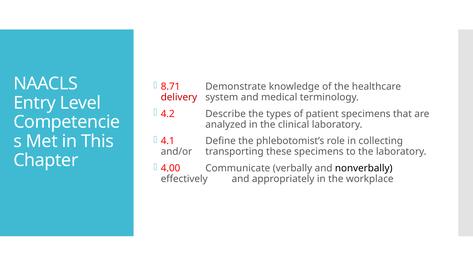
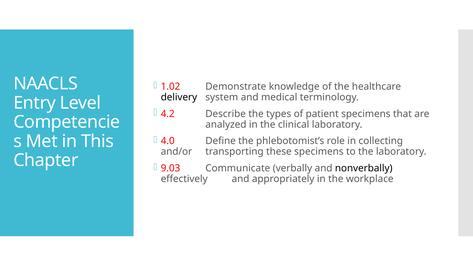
8.71: 8.71 -> 1.02
delivery colour: red -> black
4.1: 4.1 -> 4.0
4.00: 4.00 -> 9.03
